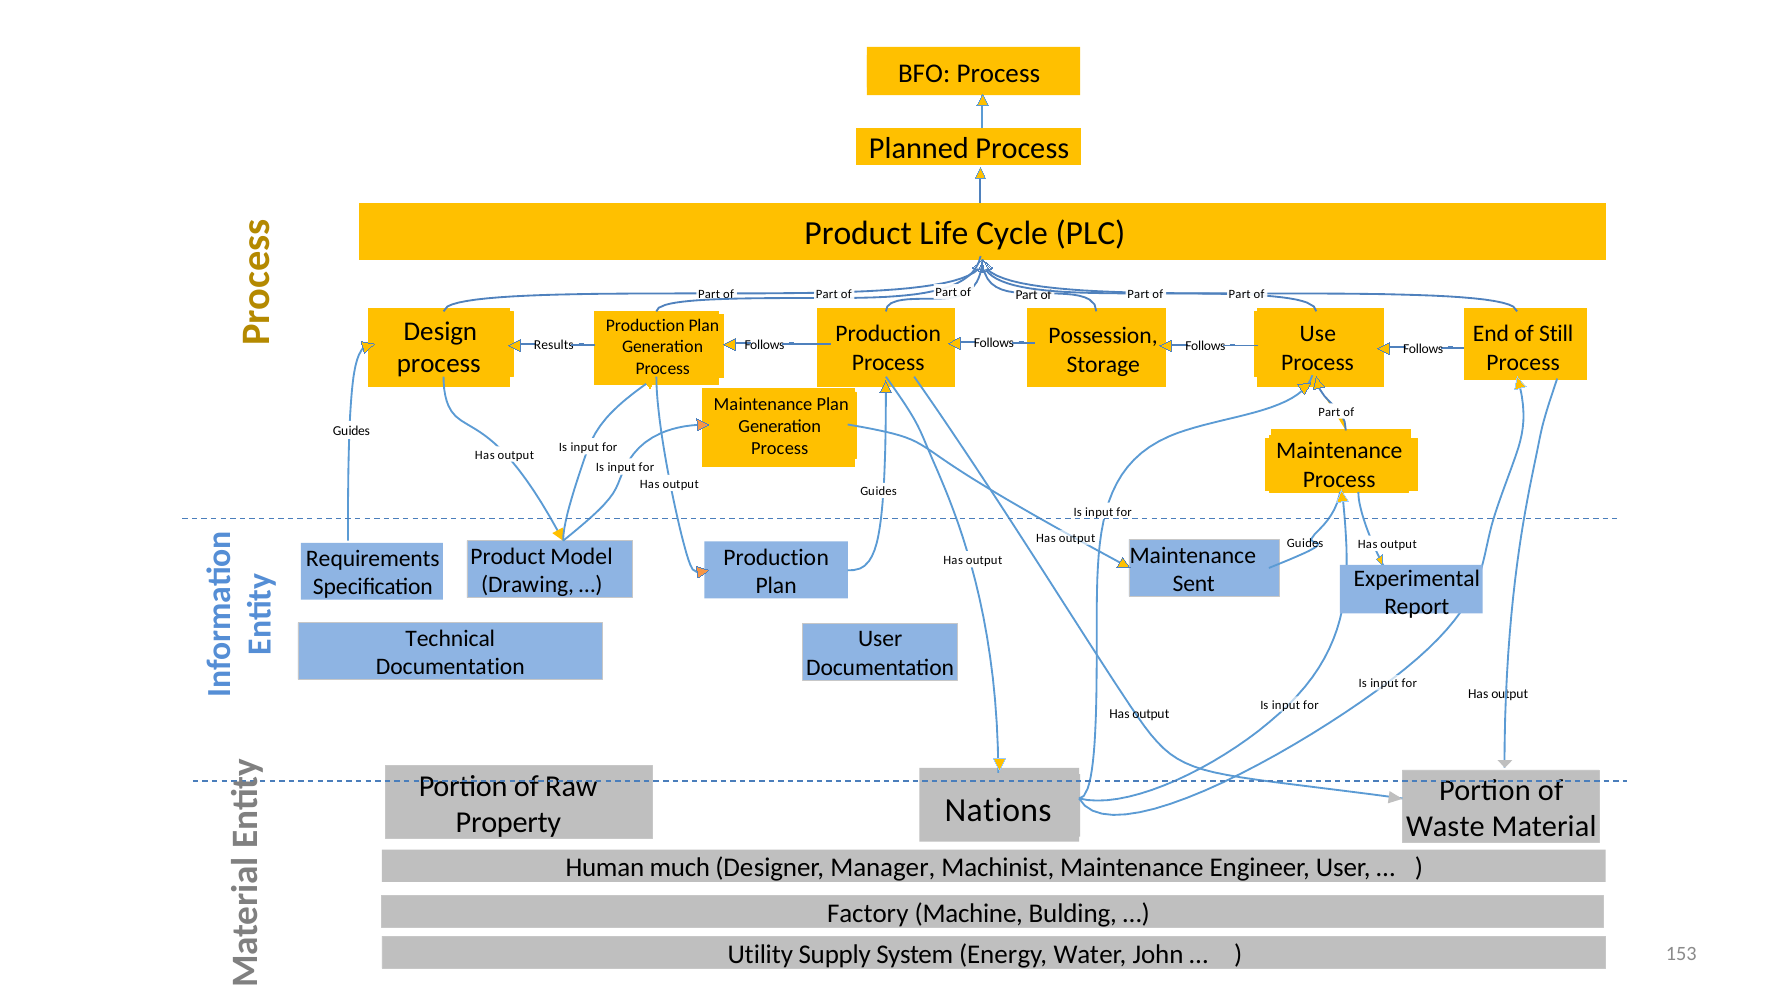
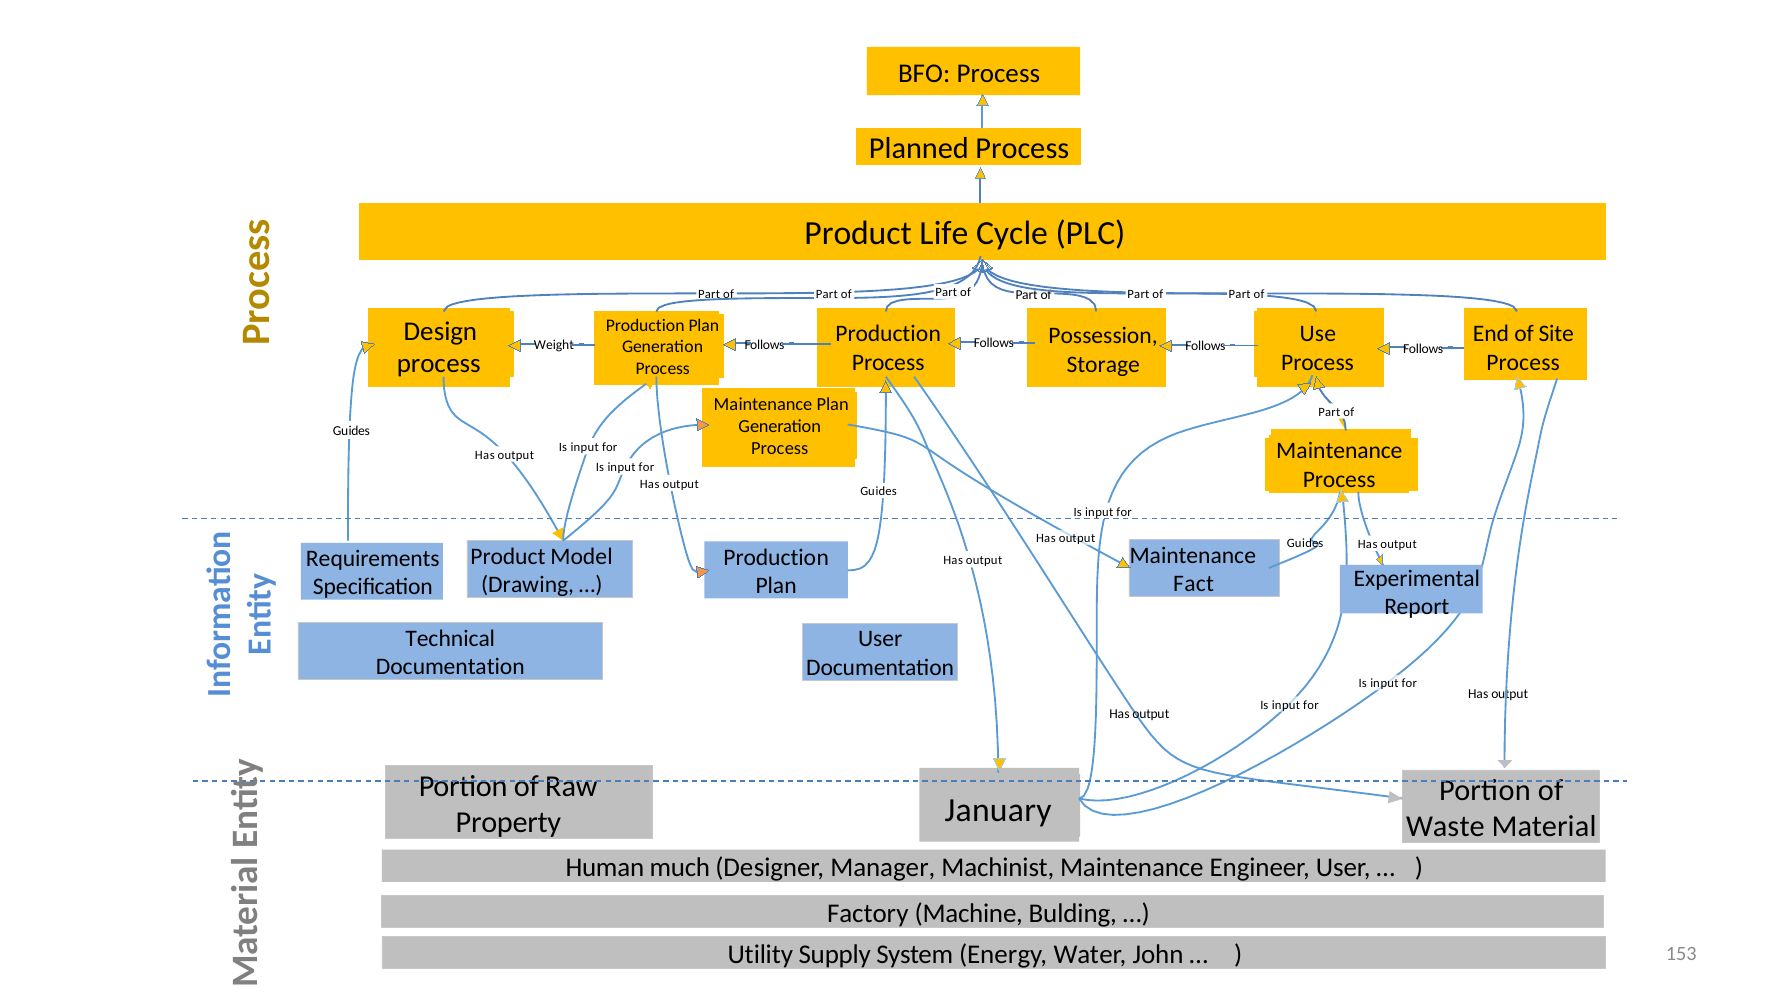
Still: Still -> Site
Results: Results -> Weight
Sent: Sent -> Fact
Nations: Nations -> January
